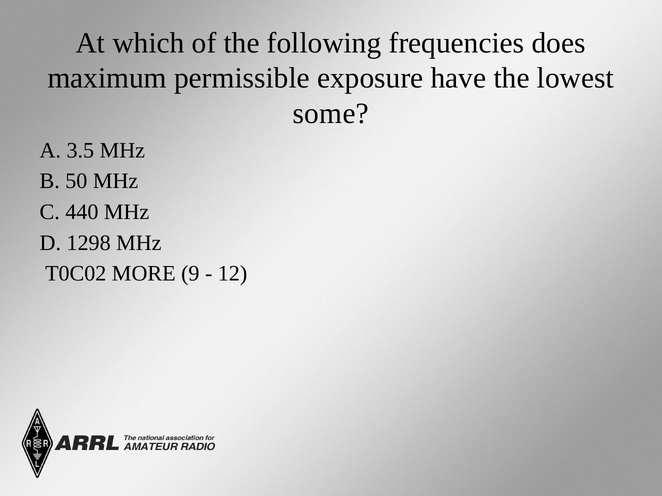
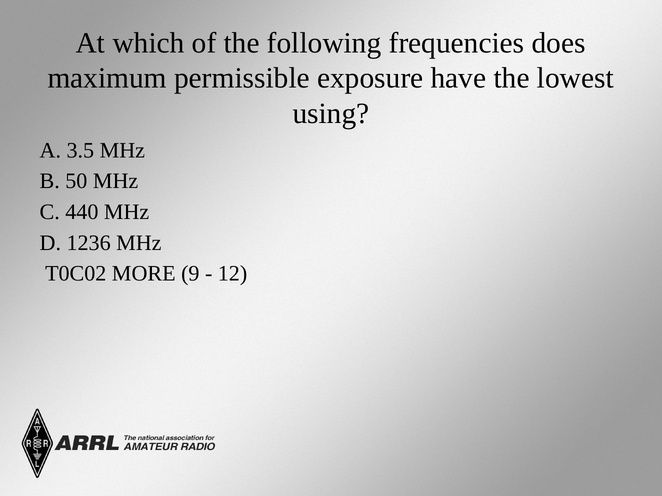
some: some -> using
1298: 1298 -> 1236
